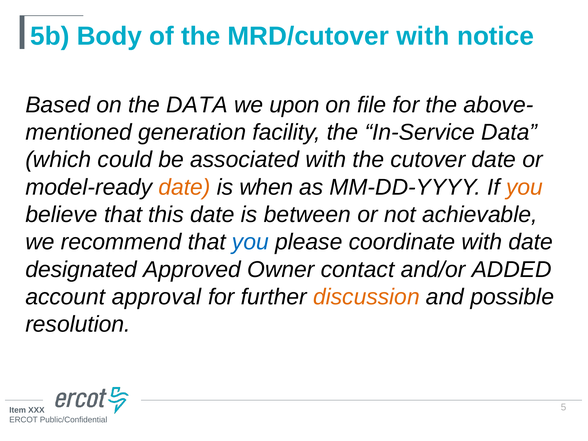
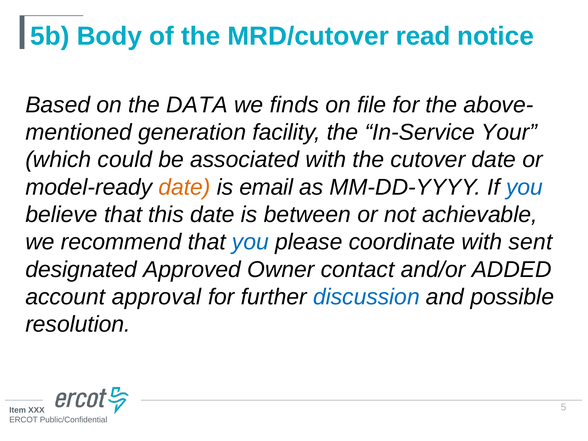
MRD/cutover with: with -> read
upon: upon -> finds
In-Service Data: Data -> Your
when: when -> email
you at (525, 187) colour: orange -> blue
with date: date -> sent
discussion colour: orange -> blue
